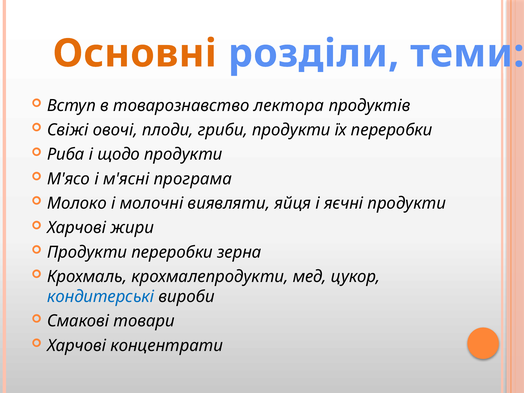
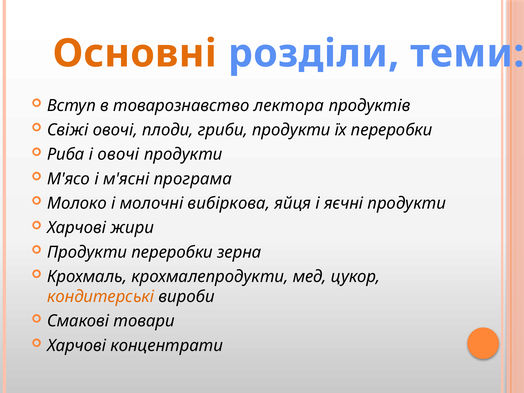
і щодо: щодо -> овочі
виявляти: виявляти -> вибіркова
кондитерські colour: blue -> orange
